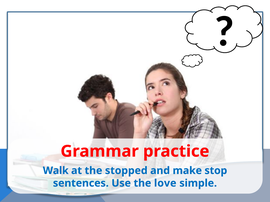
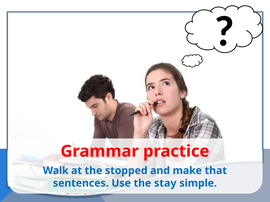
stop: stop -> that
love: love -> stay
